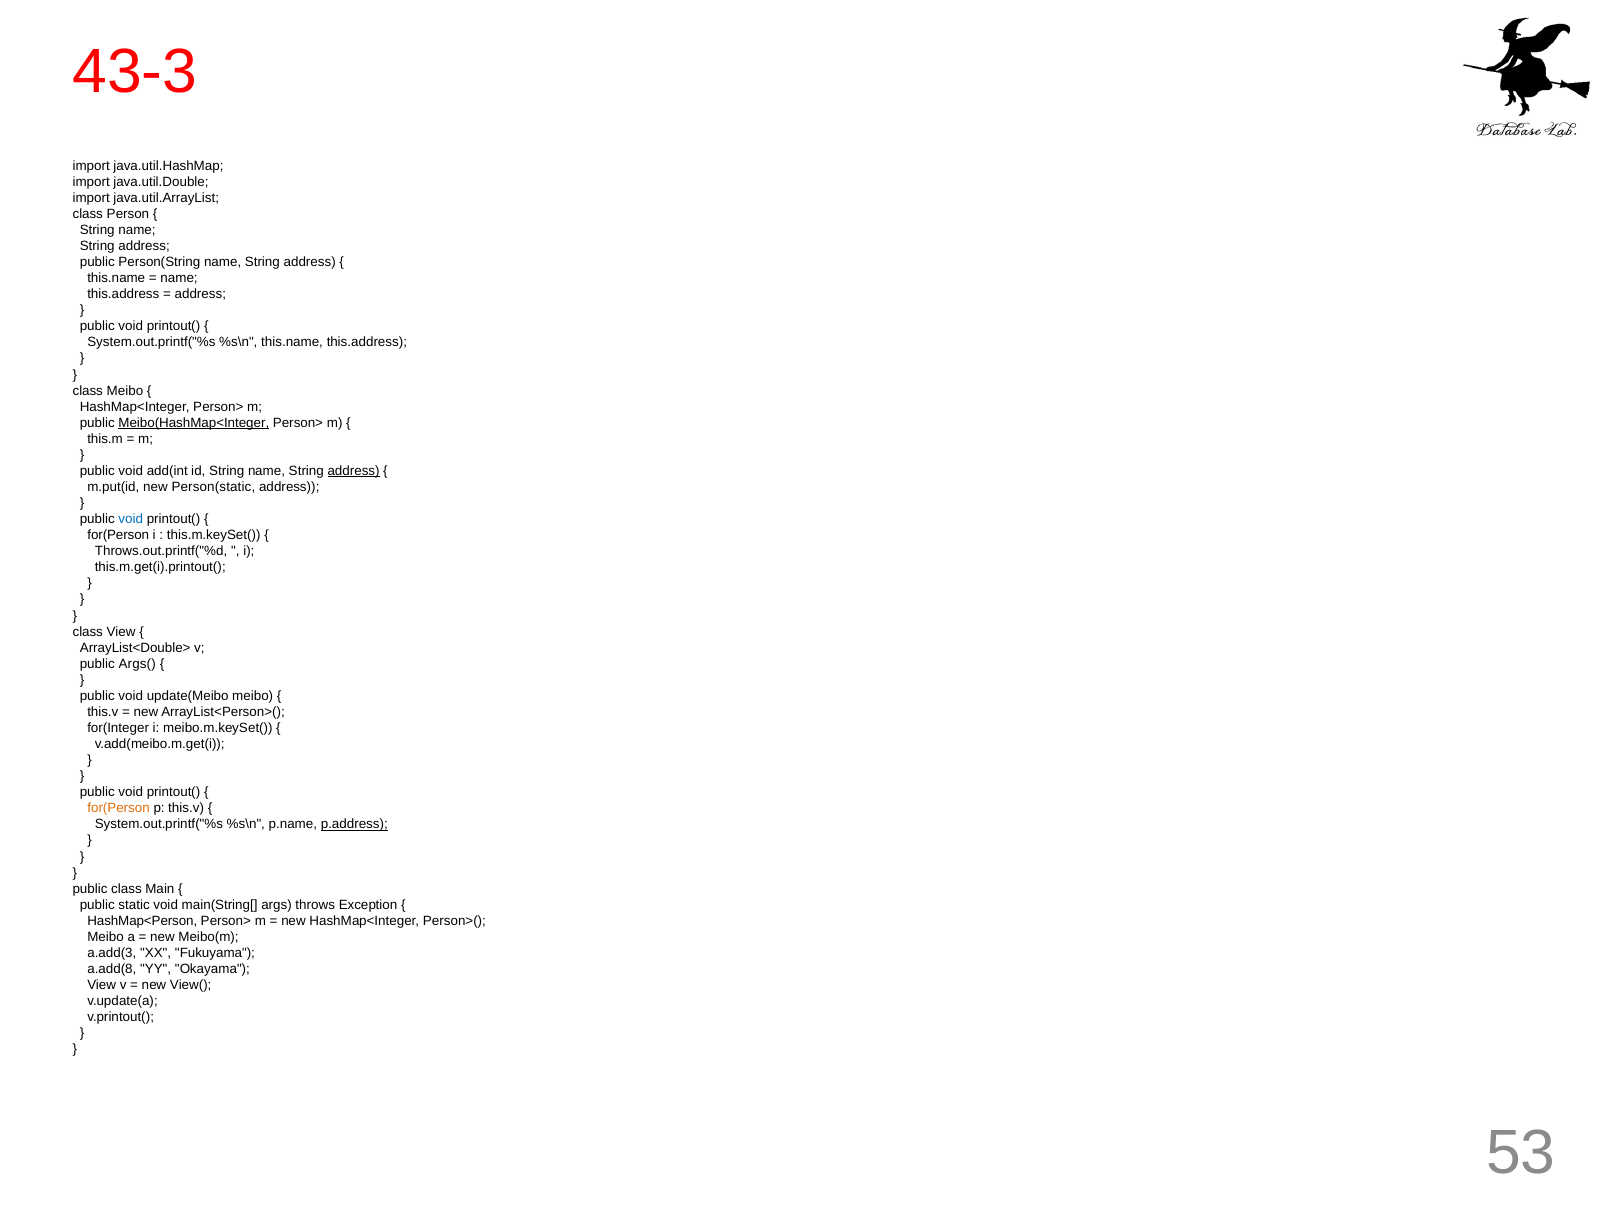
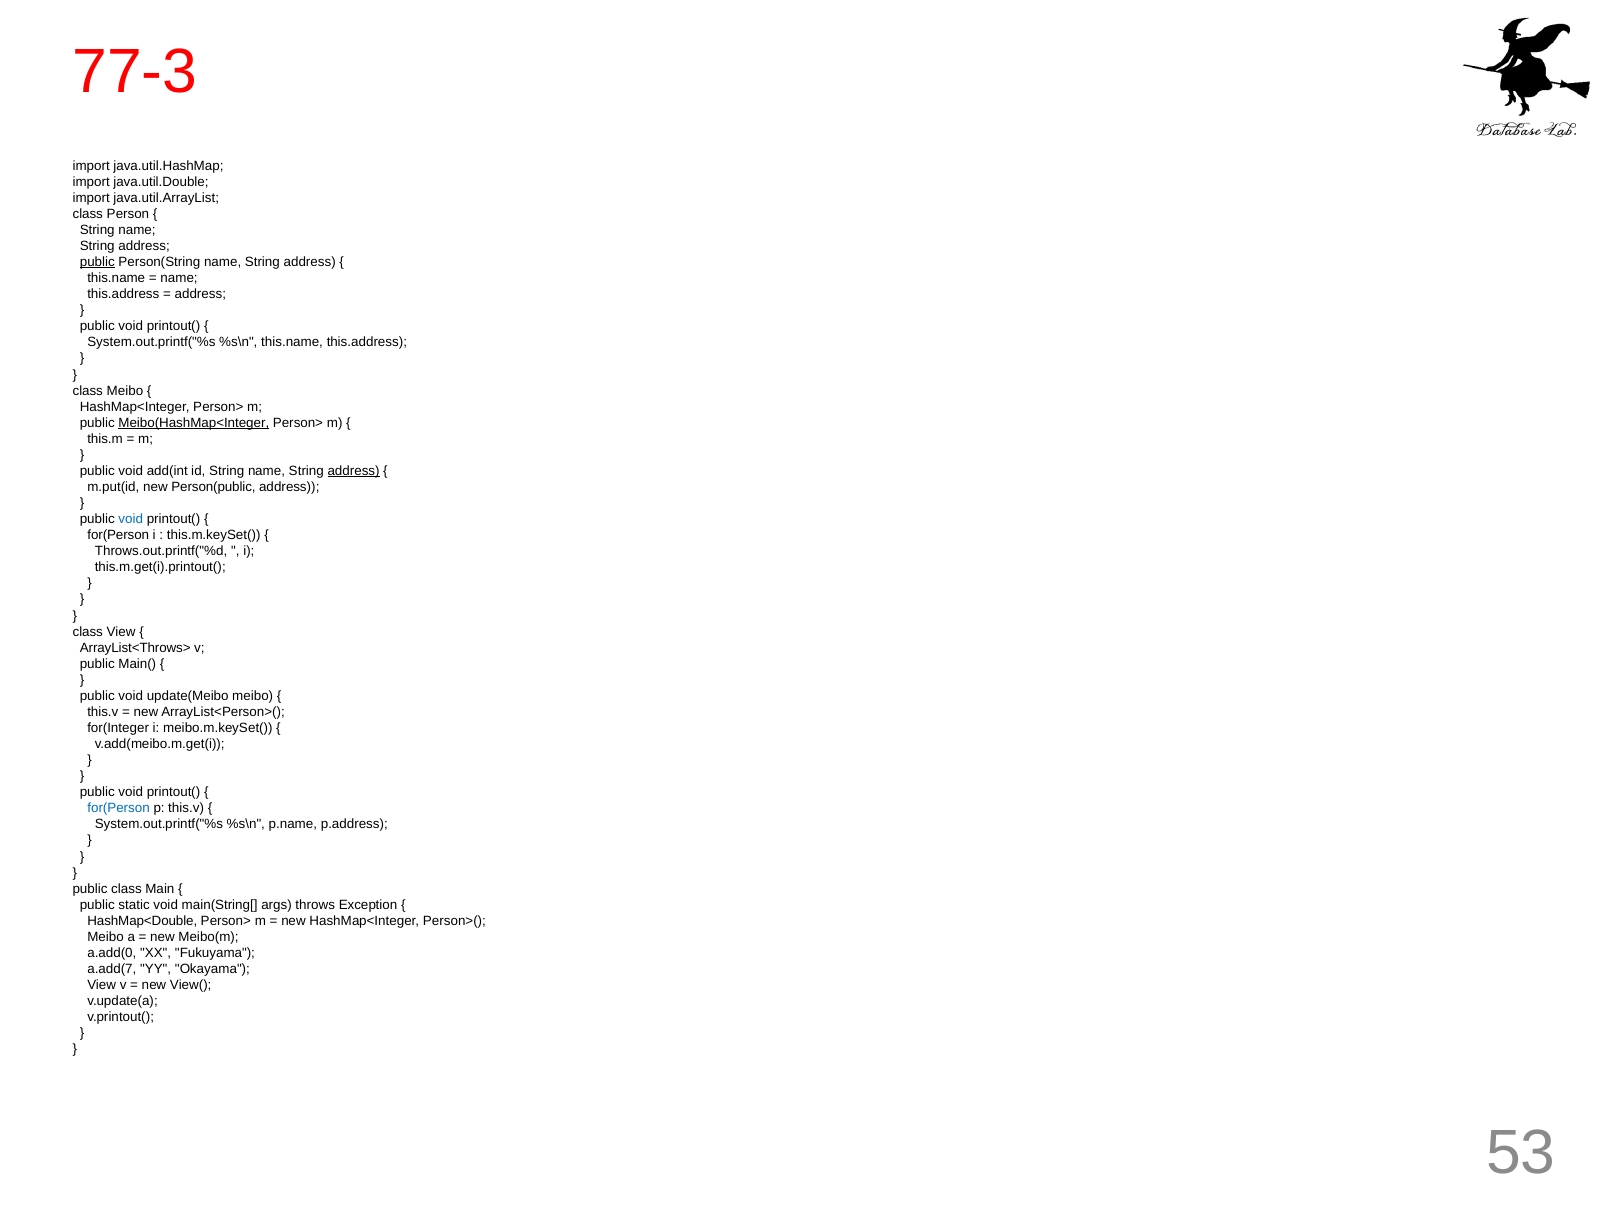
43-3: 43-3 -> 77-3
public at (97, 262) underline: none -> present
Person(static: Person(static -> Person(public
ArrayList<Double>: ArrayList<Double> -> ArrayList<Throws>
Args(: Args( -> Main(
for(Person at (119, 809) colour: orange -> blue
p.address underline: present -> none
HashMap<Person: HashMap<Person -> HashMap<Double
a.add(3: a.add(3 -> a.add(0
a.add(8: a.add(8 -> a.add(7
